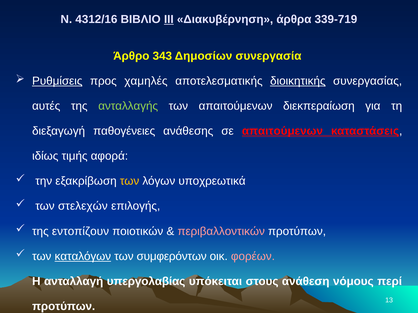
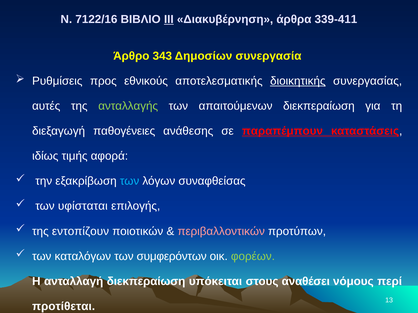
4312/16: 4312/16 -> 7122/16
339-719: 339-719 -> 339-411
Ρυθμίσεις underline: present -> none
χαμηλές: χαμηλές -> εθνικούς
σε απαιτούμενων: απαιτούμενων -> παραπέμπουν
των at (130, 181) colour: yellow -> light blue
υποχρεωτικά: υποχρεωτικά -> συναφθείσας
στελεχών: στελεχών -> υφίσταται
καταλόγων underline: present -> none
φορέων colour: pink -> light green
ανταλλαγή υπεργολαβίας: υπεργολαβίας -> διεκπεραίωση
ανάθεση: ανάθεση -> αναθέσει
προτύπων at (64, 307): προτύπων -> προτίθεται
